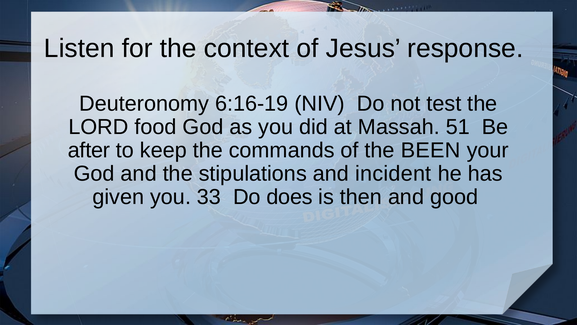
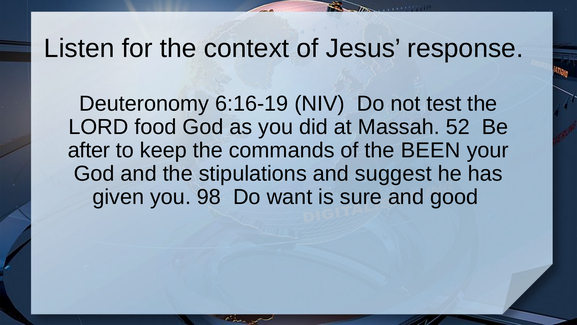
51: 51 -> 52
incident: incident -> suggest
33: 33 -> 98
does: does -> want
then: then -> sure
